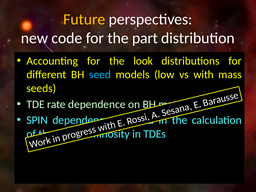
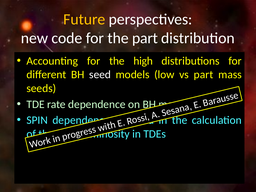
look: look -> high
seed colour: light blue -> white
vs with: with -> part
